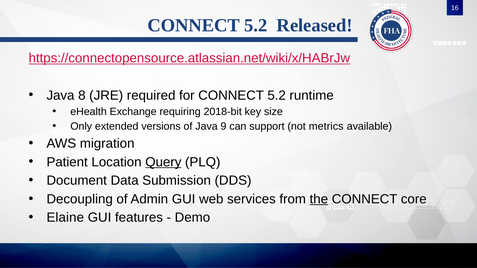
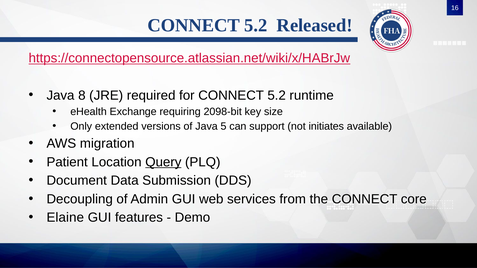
2018-bit: 2018-bit -> 2098-bit
9: 9 -> 5
metrics: metrics -> initiates
the underline: present -> none
